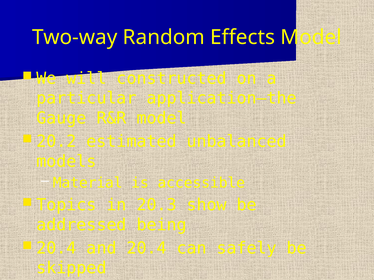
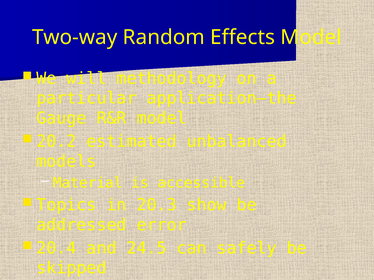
constructed: constructed -> methodology
being: being -> error
and 20.4: 20.4 -> 24.5
